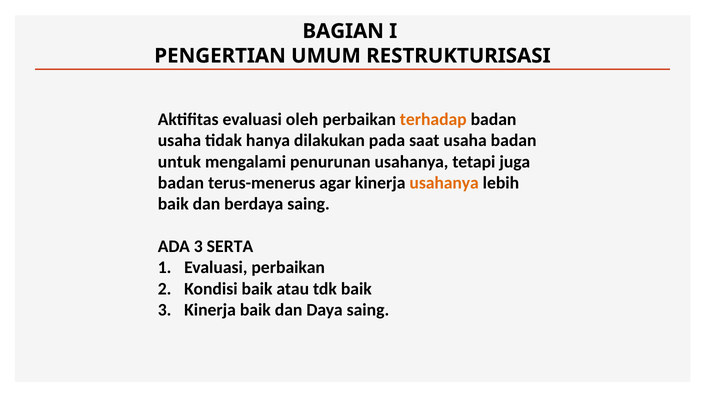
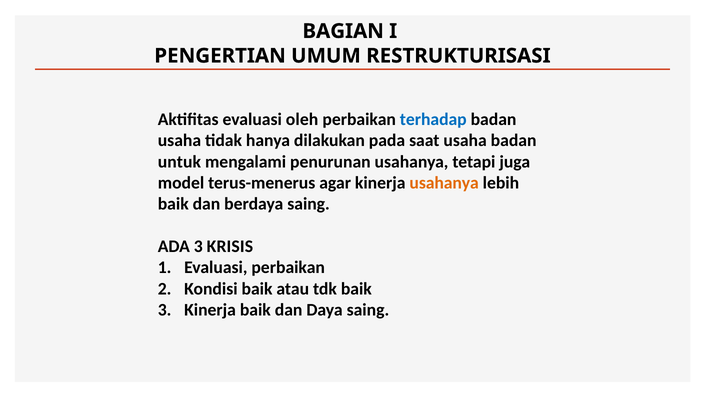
terhadap colour: orange -> blue
badan at (181, 183): badan -> model
SERTA: SERTA -> KRISIS
